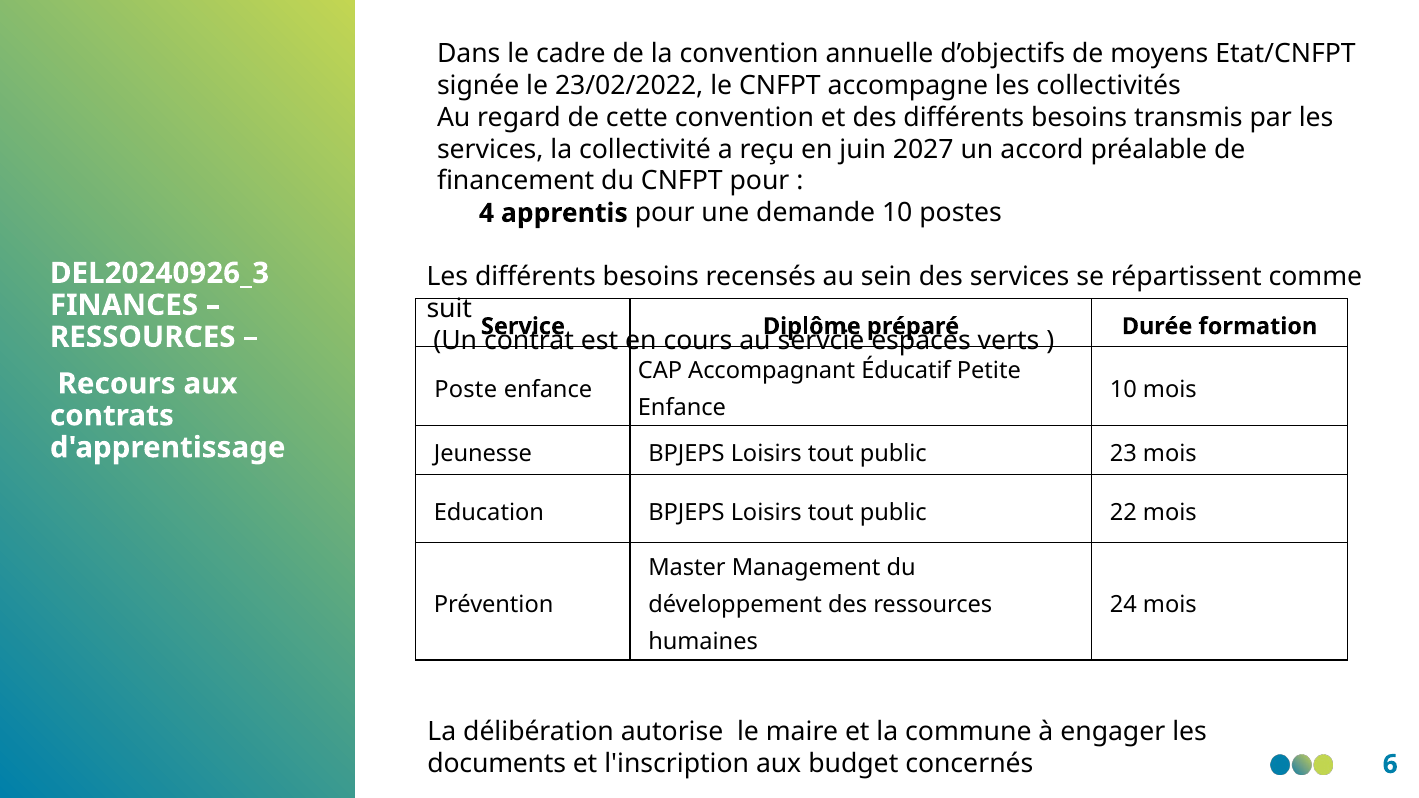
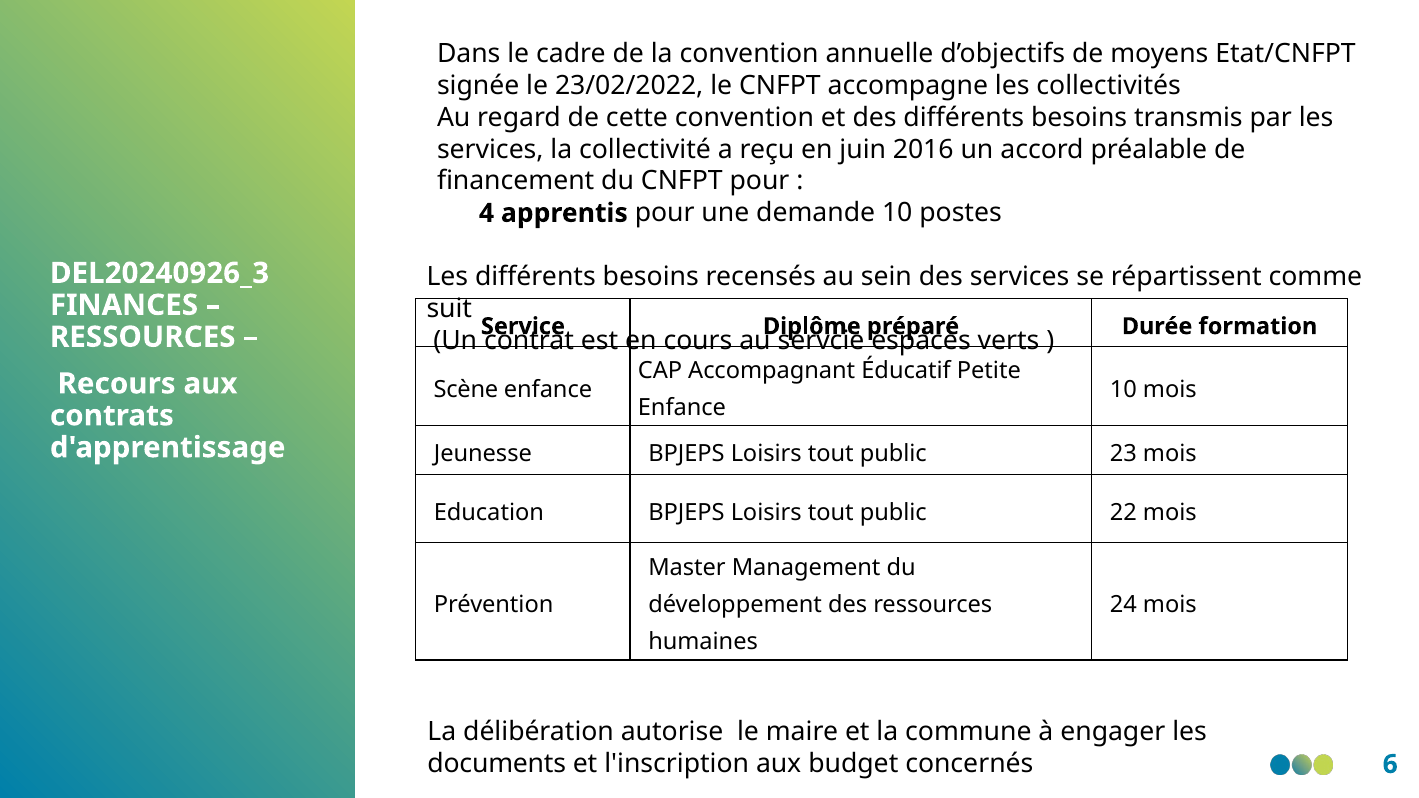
2027: 2027 -> 2016
Poste: Poste -> Scène
